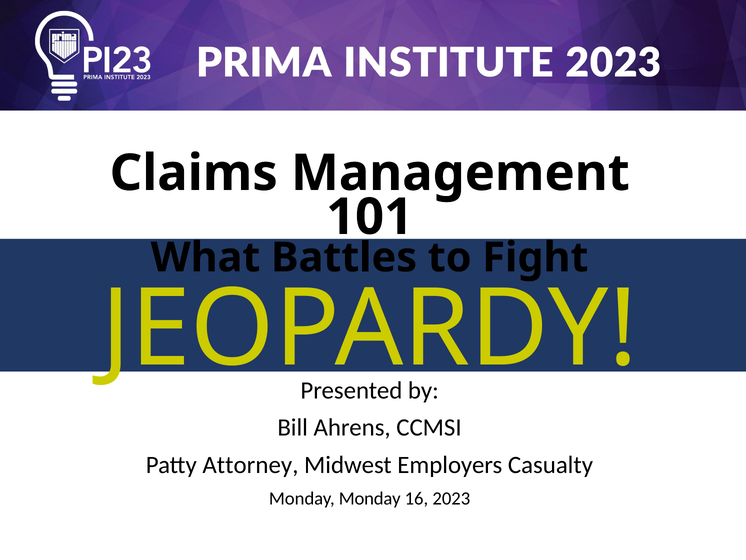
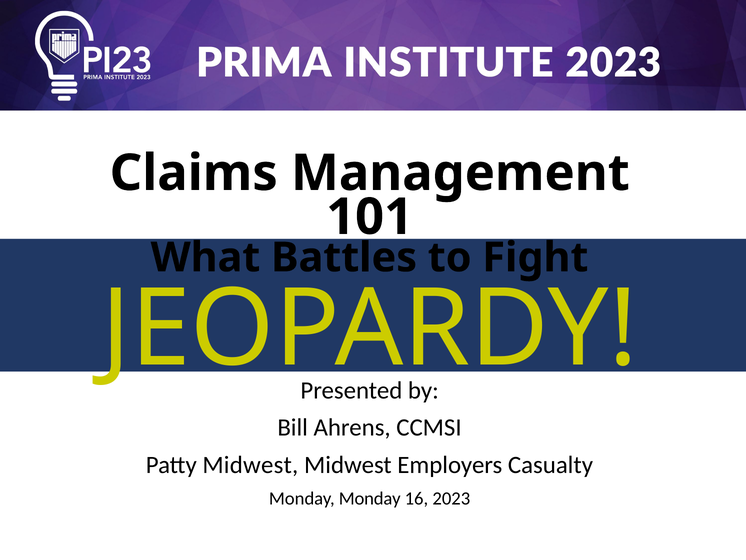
Patty Attorney: Attorney -> Midwest
